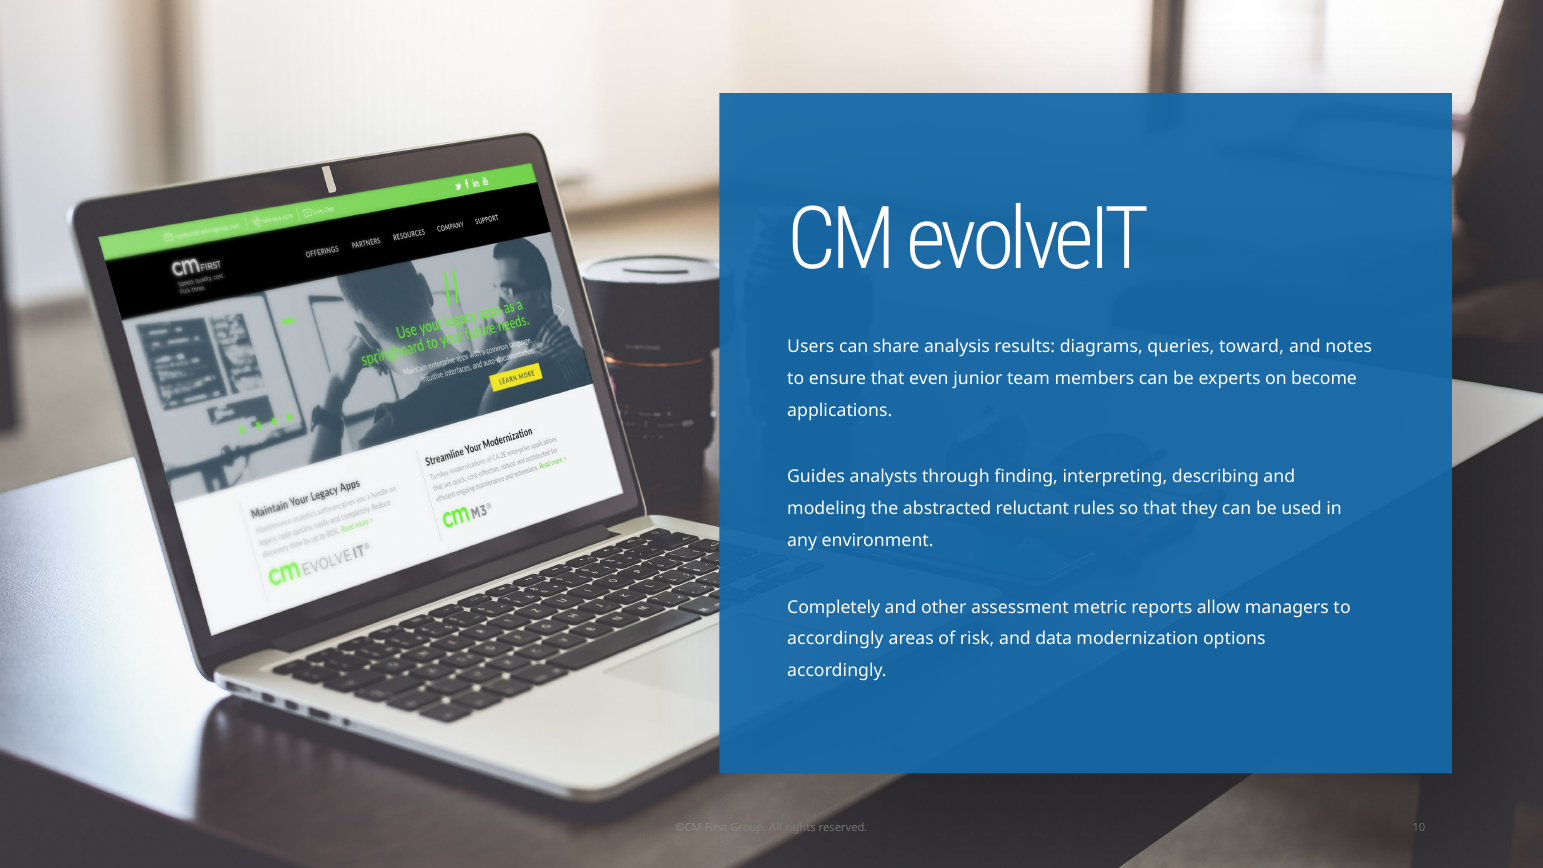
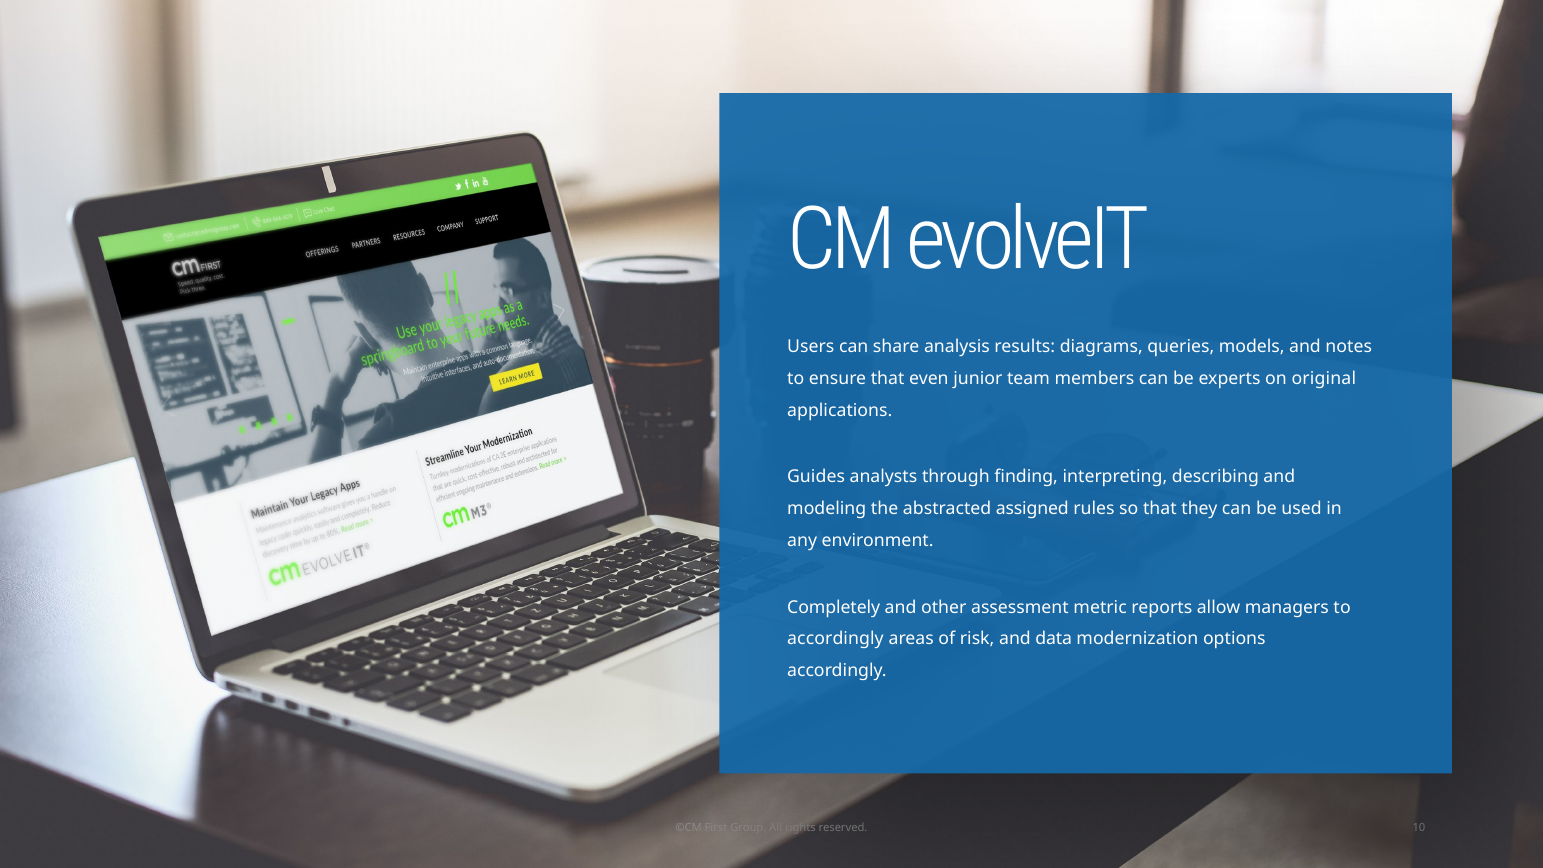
toward: toward -> models
become: become -> original
reluctant: reluctant -> assigned
